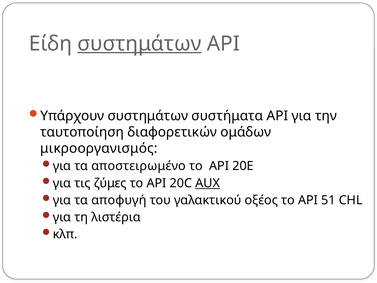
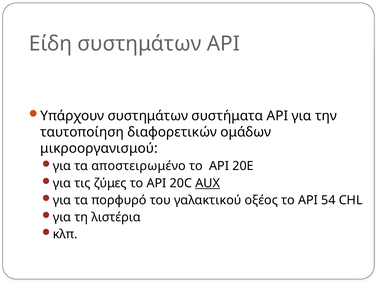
συστημάτων at (139, 44) underline: present -> none
μικροοργανισμός: μικροοργανισμός -> μικροοργανισμού
αποφυγή: αποφυγή -> πορφυρό
51: 51 -> 54
